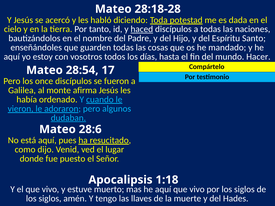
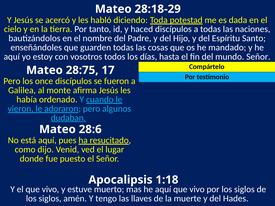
28:18-28: 28:18-28 -> 28:18-29
haced underline: present -> none
mundo Hacer: Hacer -> Señor
28:54: 28:54 -> 28:75
